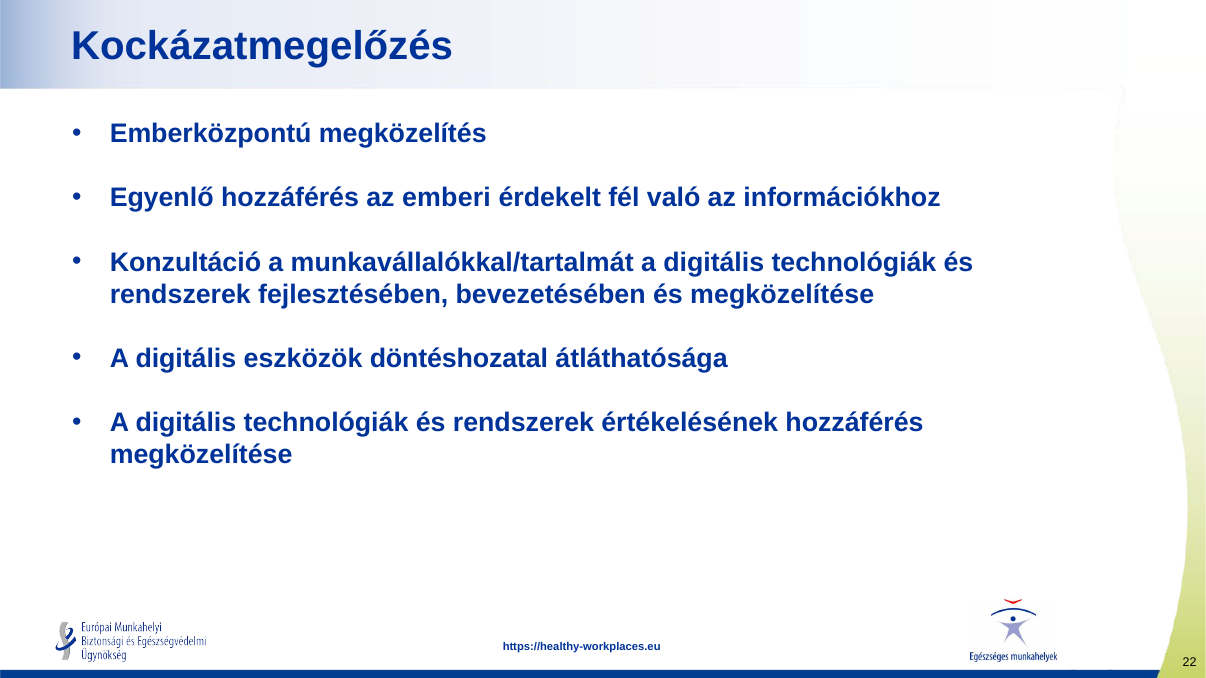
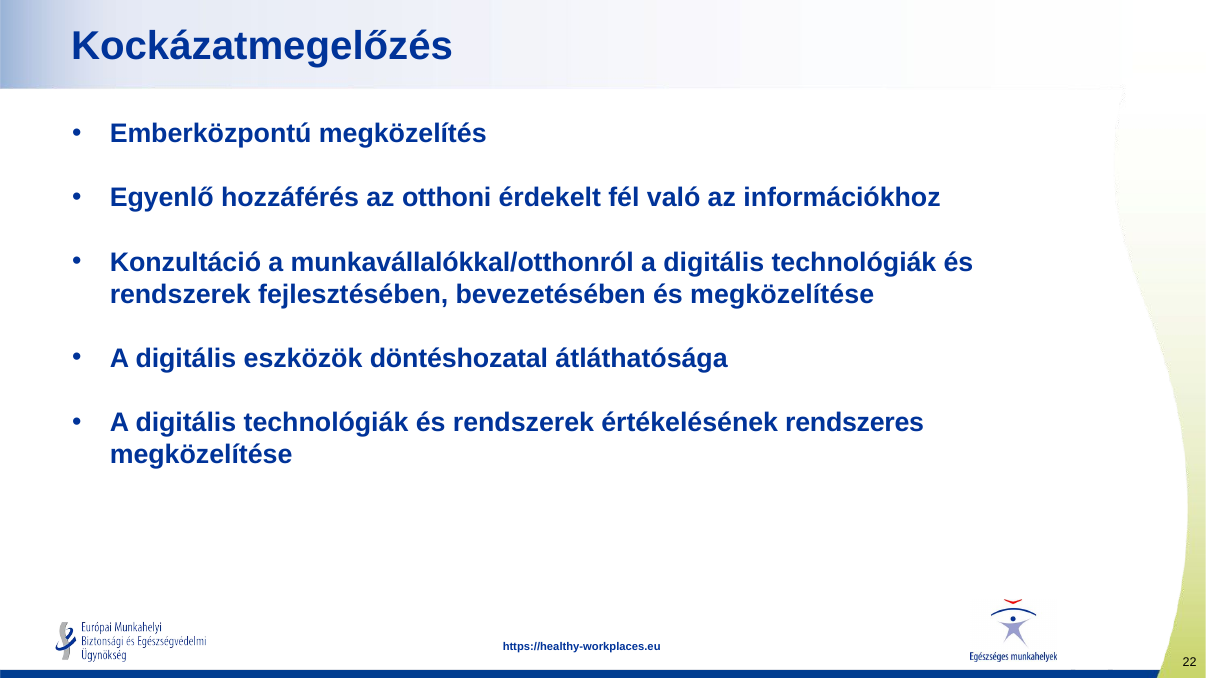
emberi: emberi -> otthoni
munkavállalókkal/tartalmát: munkavállalókkal/tartalmát -> munkavállalókkal/otthonról
értékelésének hozzáférés: hozzáférés -> rendszeres
